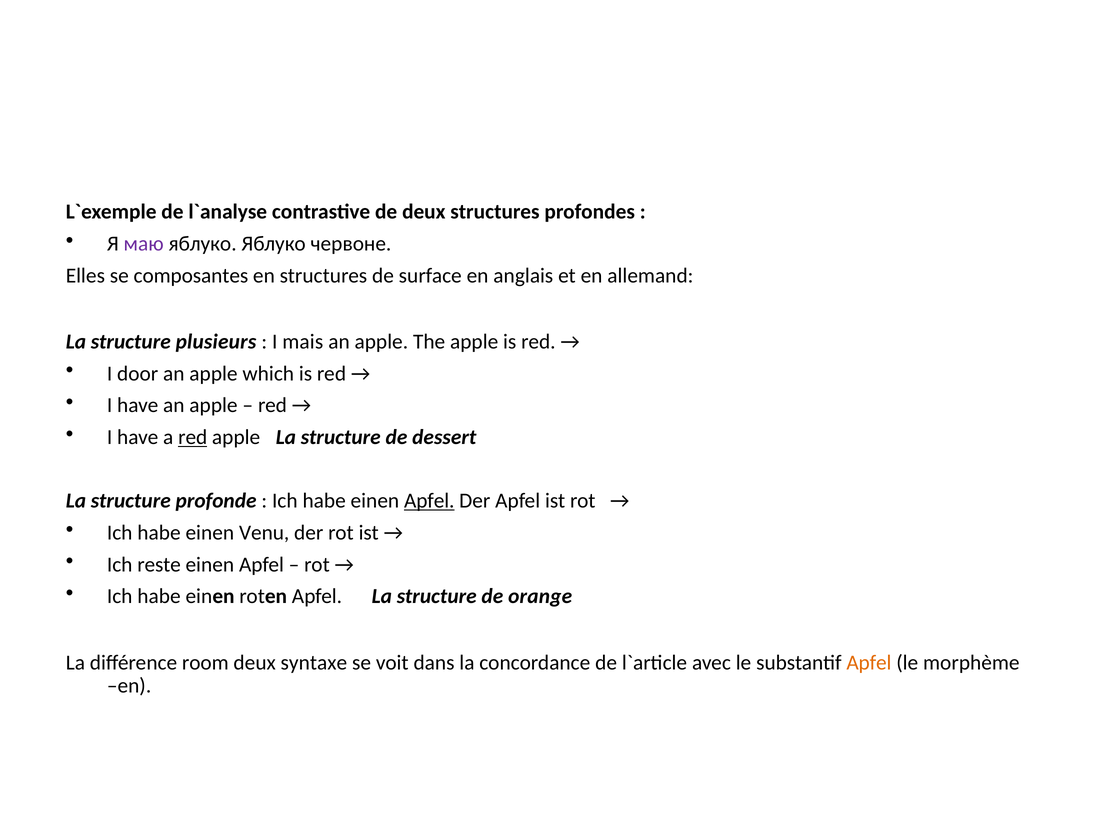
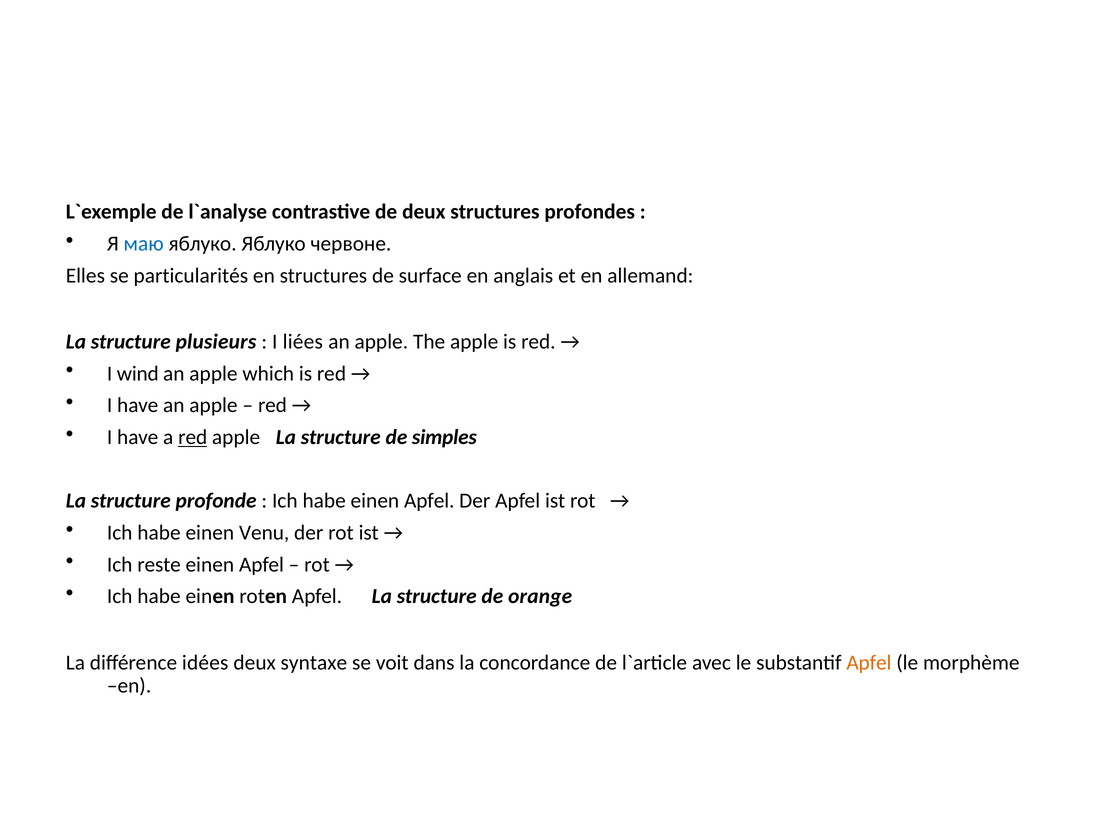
маю colour: purple -> blue
composantes: composantes -> particularités
mais: mais -> liées
door: door -> wind
dessert: dessert -> simples
Apfel at (429, 501) underline: present -> none
room: room -> idées
